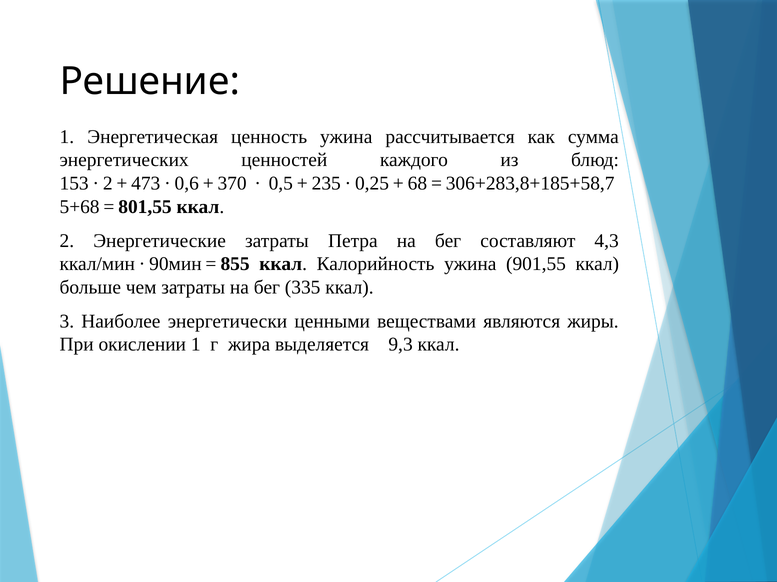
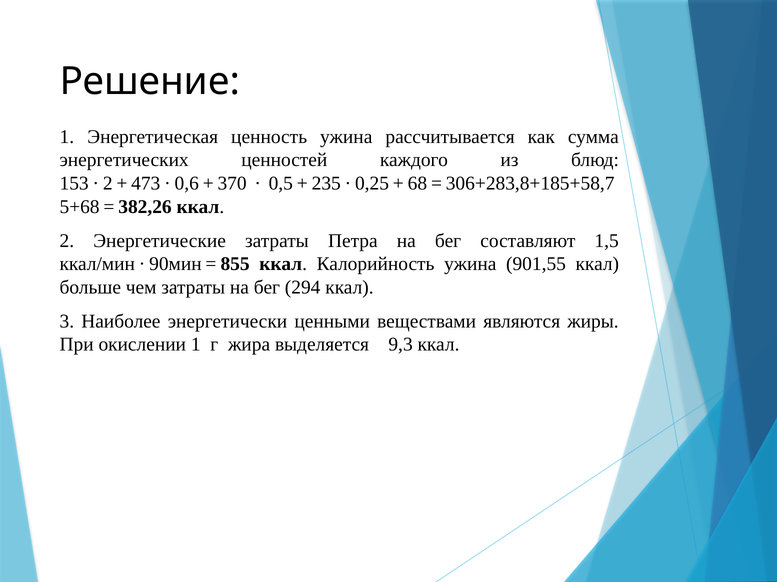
801,55: 801,55 -> 382,26
4,3: 4,3 -> 1,5
335: 335 -> 294
